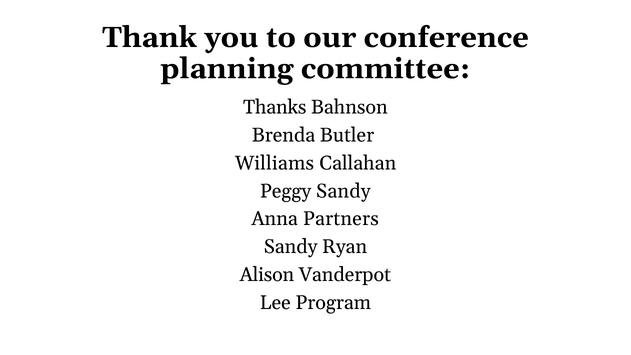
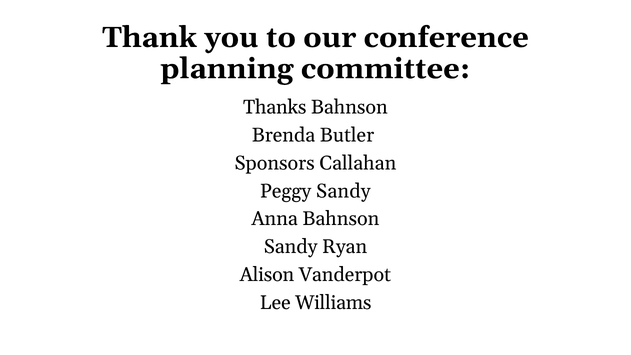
Williams: Williams -> Sponsors
Anna Partners: Partners -> Bahnson
Program: Program -> Williams
